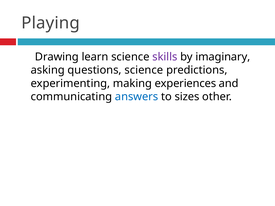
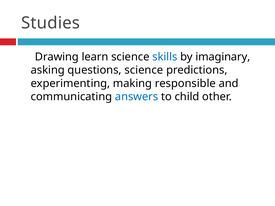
Playing: Playing -> Studies
skills colour: purple -> blue
experiences: experiences -> responsible
sizes: sizes -> child
